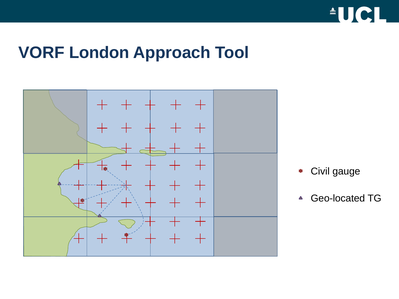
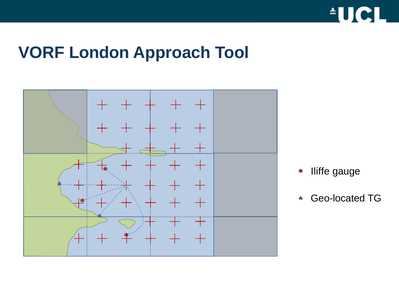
Civil: Civil -> Iliffe
